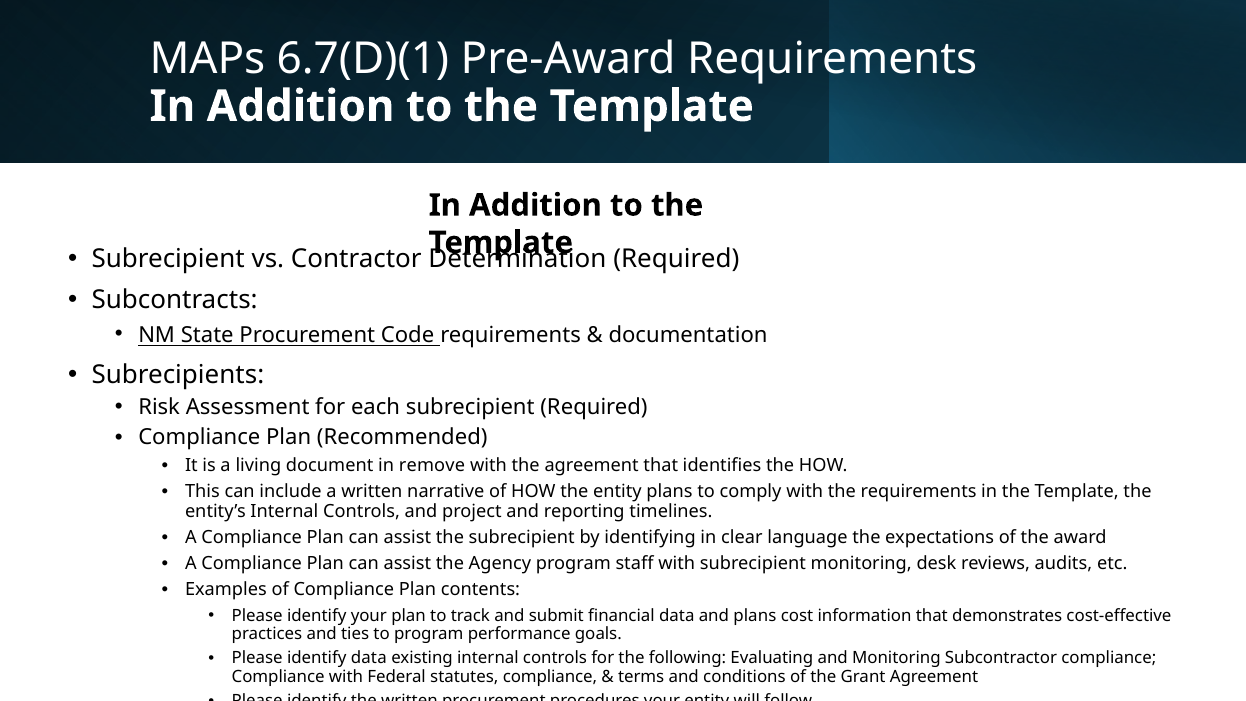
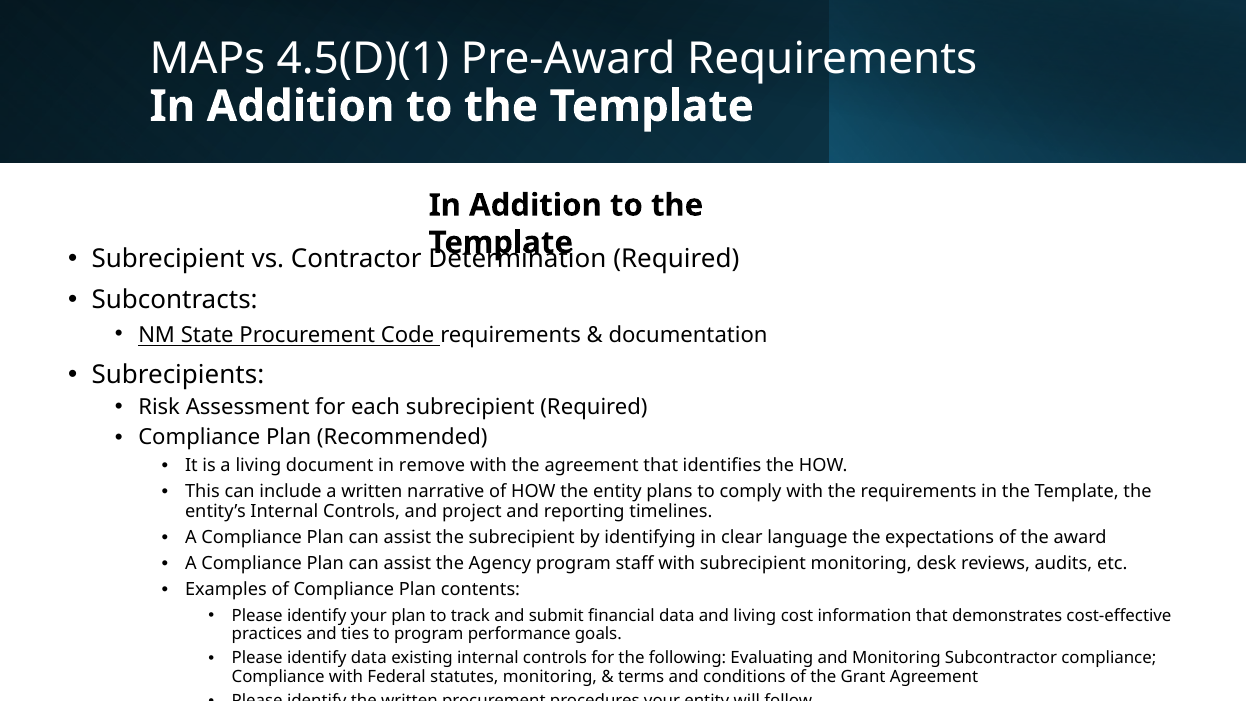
6.7(D)(1: 6.7(D)(1 -> 4.5(D)(1
and plans: plans -> living
statutes compliance: compliance -> monitoring
